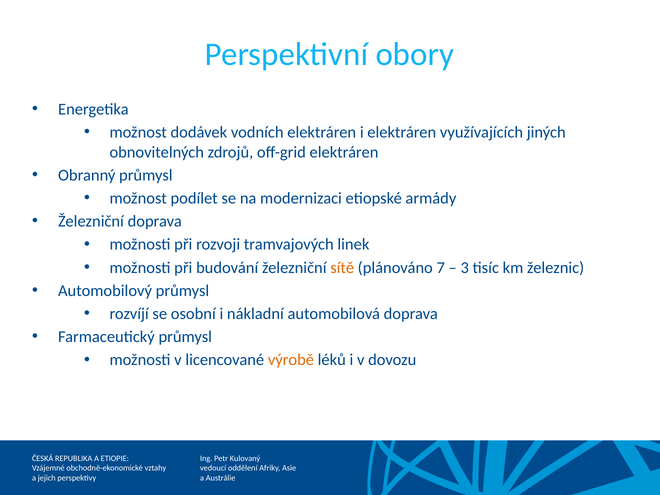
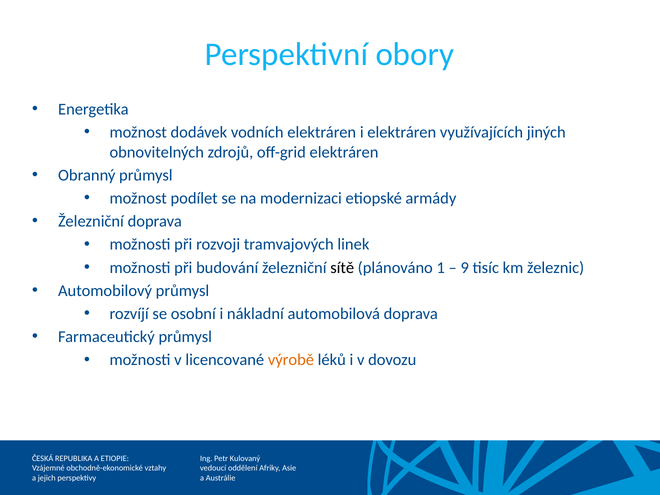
sítě colour: orange -> black
7: 7 -> 1
3: 3 -> 9
